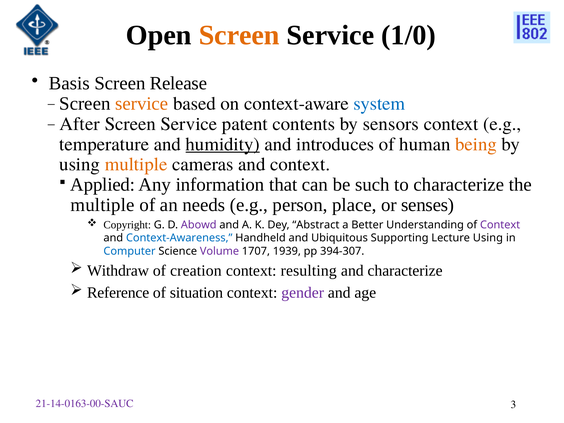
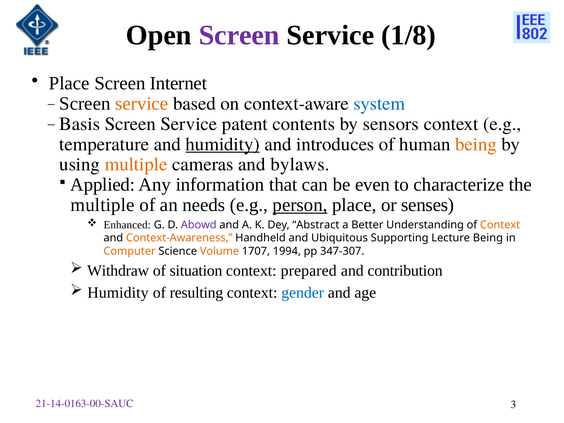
Screen at (239, 35) colour: orange -> purple
1/0: 1/0 -> 1/8
Basis at (69, 83): Basis -> Place
Release: Release -> Internet
After: After -> Basis
and context: context -> bylaws
such: such -> even
person underline: none -> present
Copyright: Copyright -> Enhanced
Context at (500, 225) colour: purple -> orange
Context-Awareness colour: blue -> orange
Lecture Using: Using -> Being
Computer colour: blue -> orange
Volume colour: purple -> orange
1939: 1939 -> 1994
394-307: 394-307 -> 347-307
creation: creation -> situation
resulting: resulting -> prepared
and characterize: characterize -> contribution
Reference at (118, 293): Reference -> Humidity
situation: situation -> resulting
gender colour: purple -> blue
